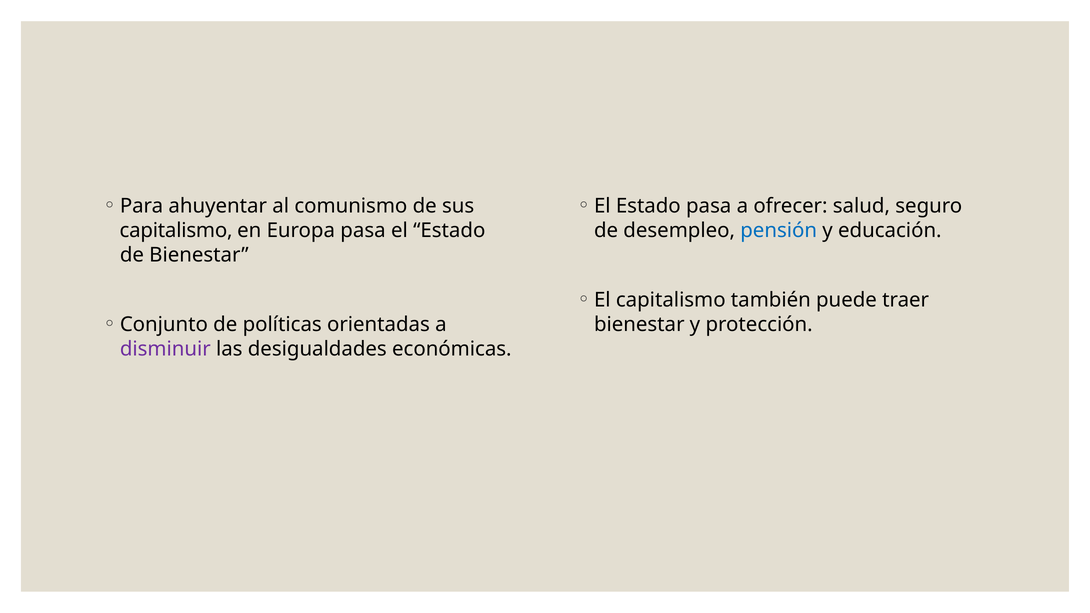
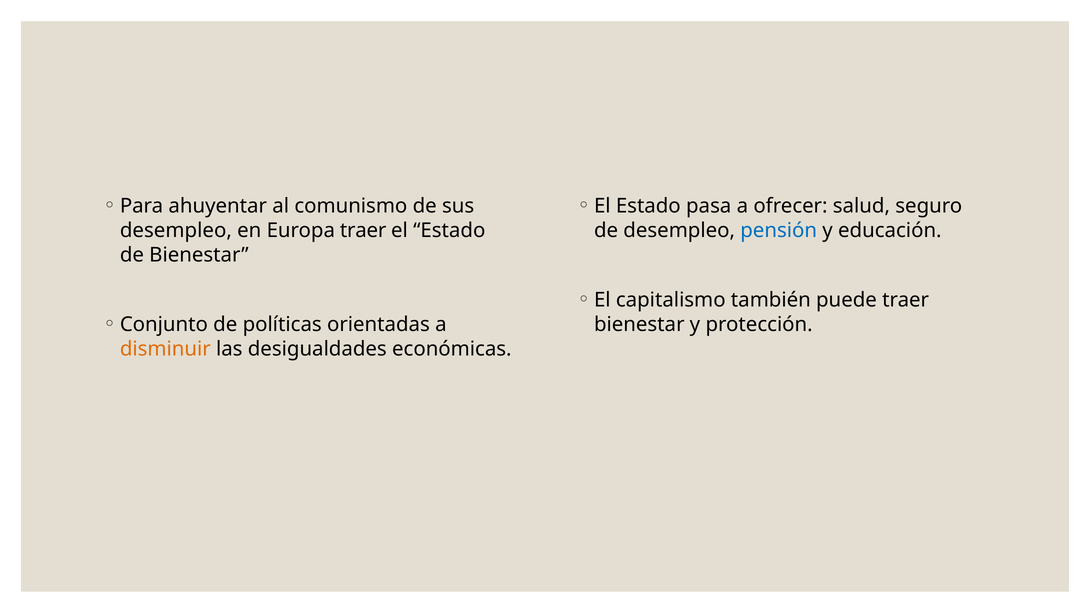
capitalismo at (176, 230): capitalismo -> desempleo
Europa pasa: pasa -> traer
disminuir colour: purple -> orange
